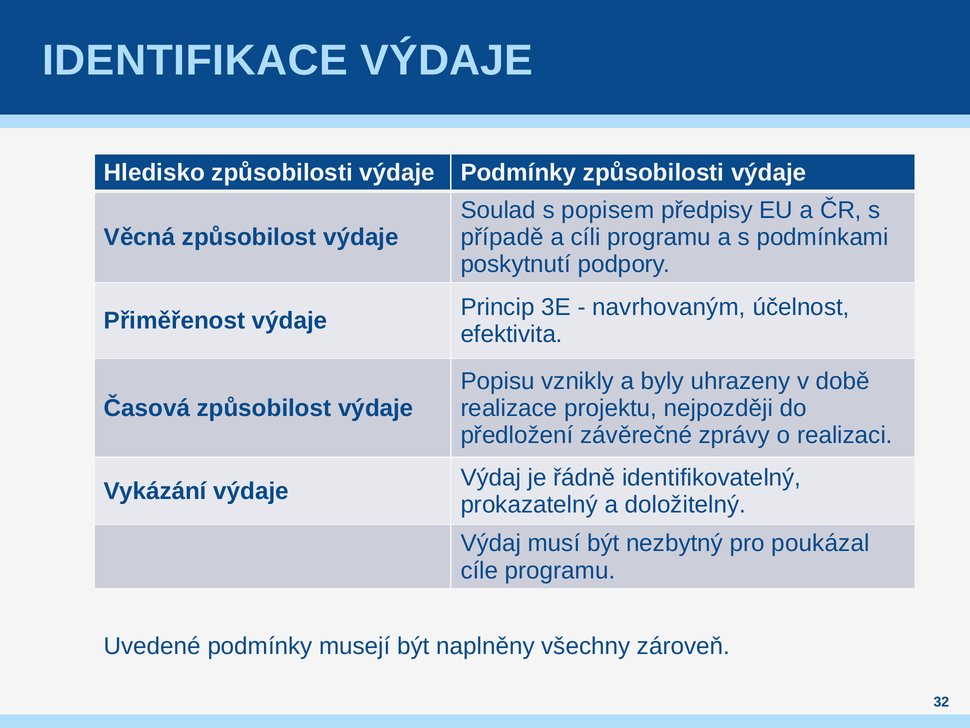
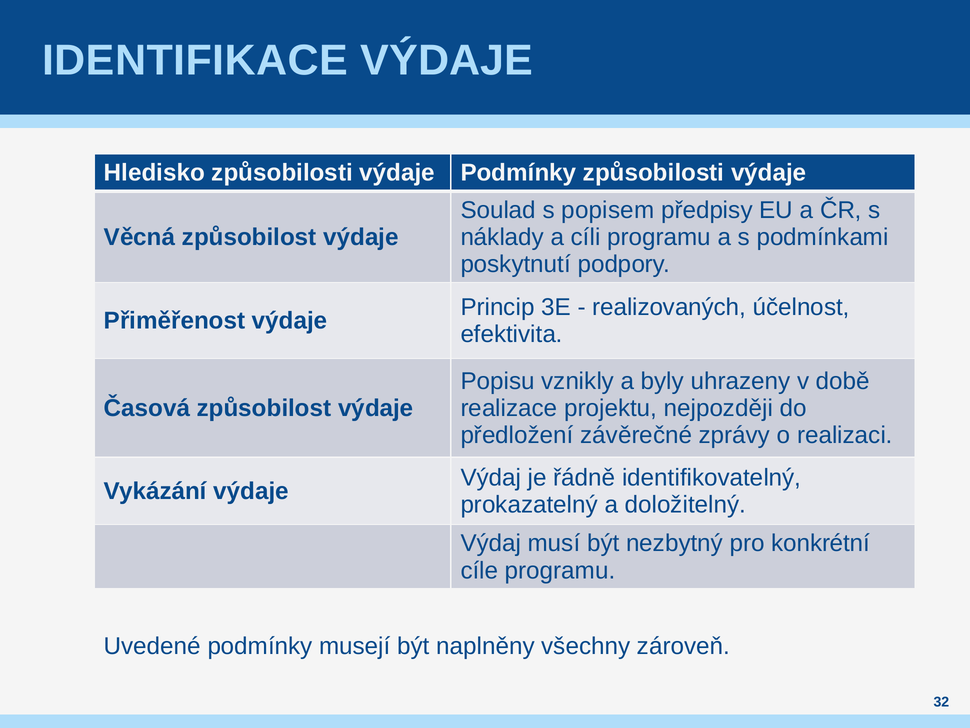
případě: případě -> náklady
navrhovaným: navrhovaným -> realizovaných
poukázal: poukázal -> konkrétní
